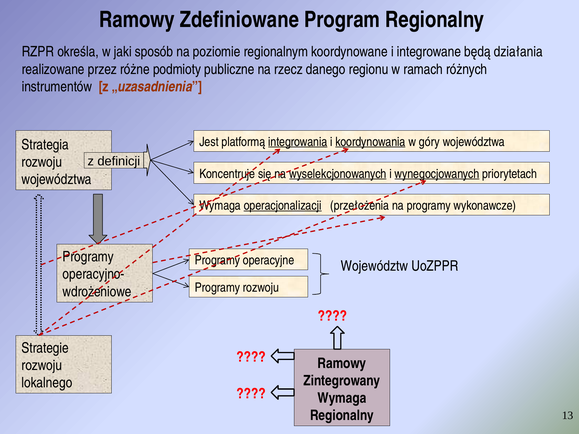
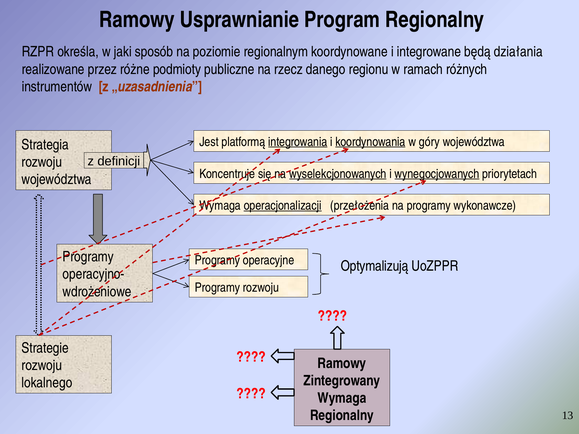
Zdefiniowane: Zdefiniowane -> Usprawnianie
Województw: Województw -> Optymalizują
